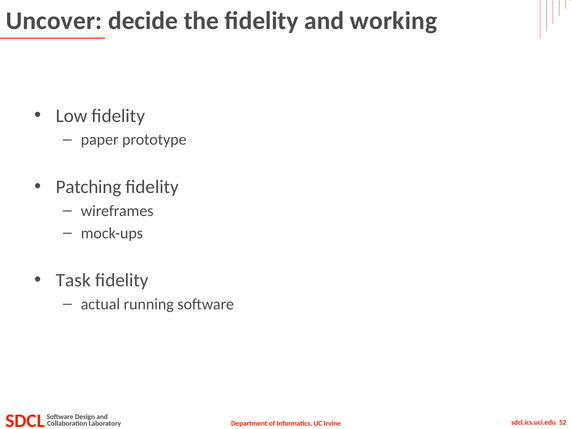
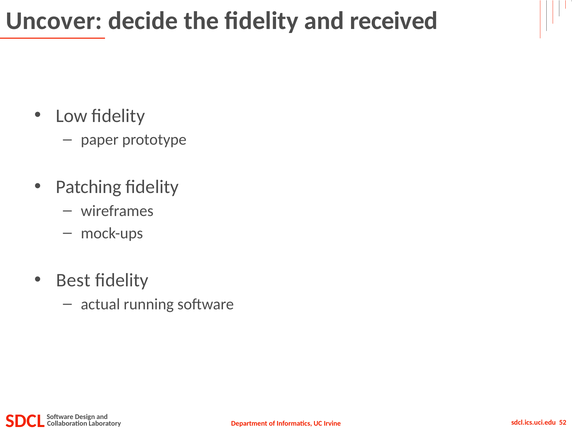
working: working -> received
Task: Task -> Best
